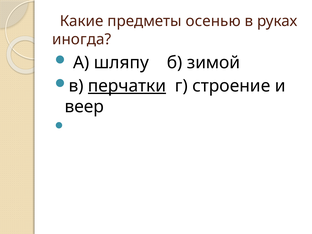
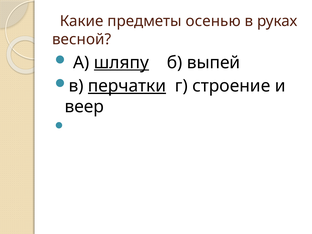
иногда: иногда -> весной
шляпу underline: none -> present
зимой: зимой -> выпей
